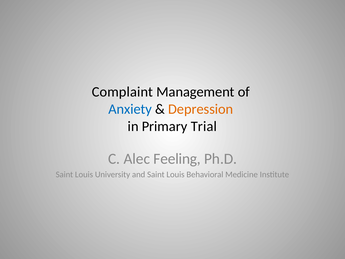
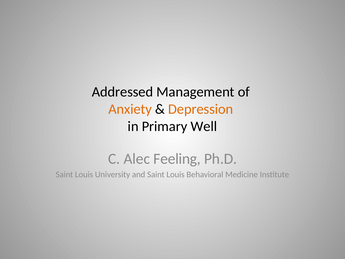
Complaint: Complaint -> Addressed
Anxiety colour: blue -> orange
Trial: Trial -> Well
